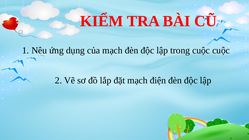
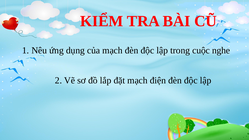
cuộc cuộc: cuộc -> nghe
